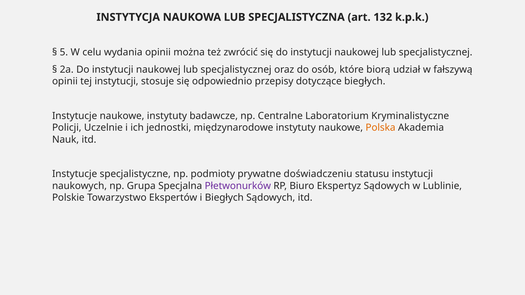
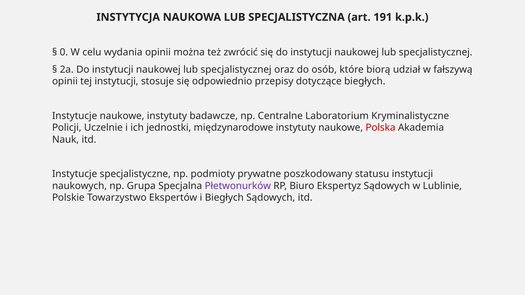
132: 132 -> 191
5: 5 -> 0
Polska colour: orange -> red
doświadczeniu: doświadczeniu -> poszkodowany
